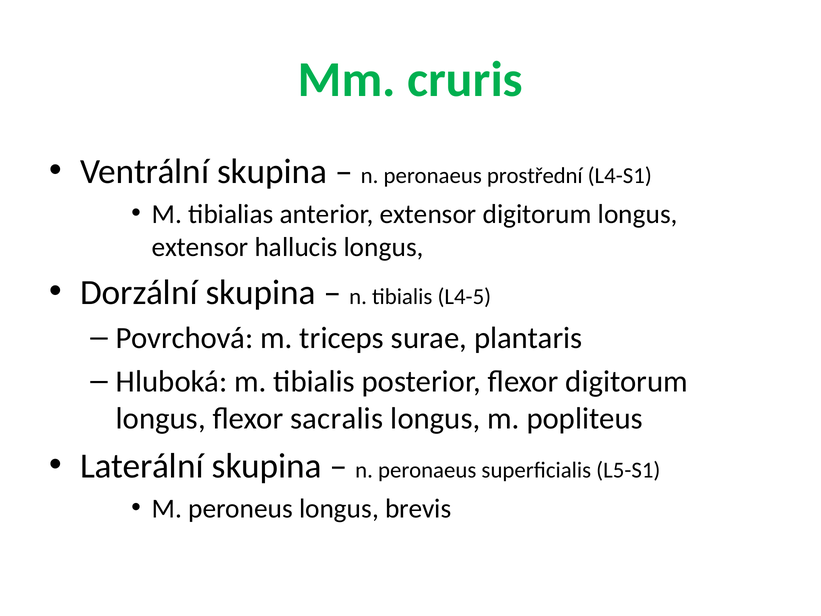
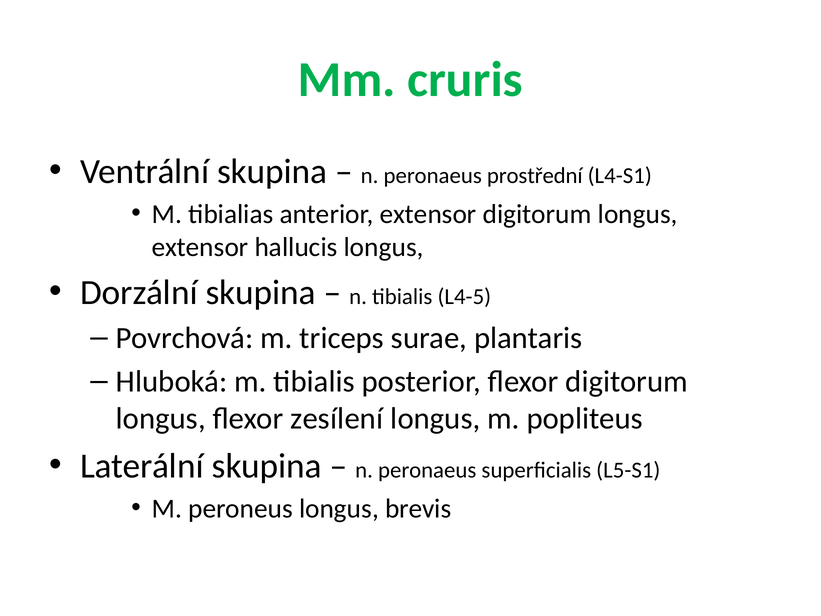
sacralis: sacralis -> zesílení
